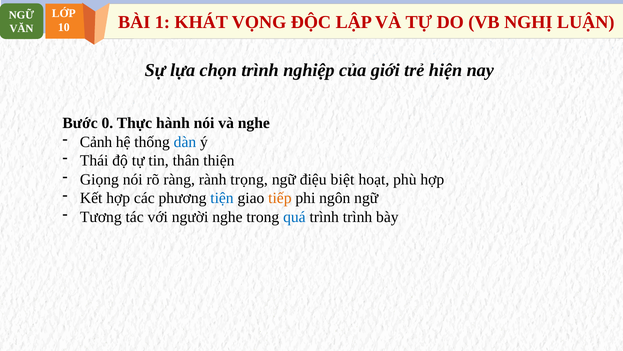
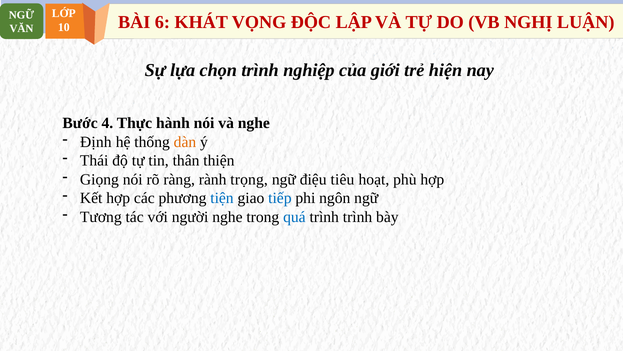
1: 1 -> 6
0: 0 -> 4
Cảnh: Cảnh -> Định
dàn colour: blue -> orange
biệt: biệt -> tiêu
tiếp colour: orange -> blue
